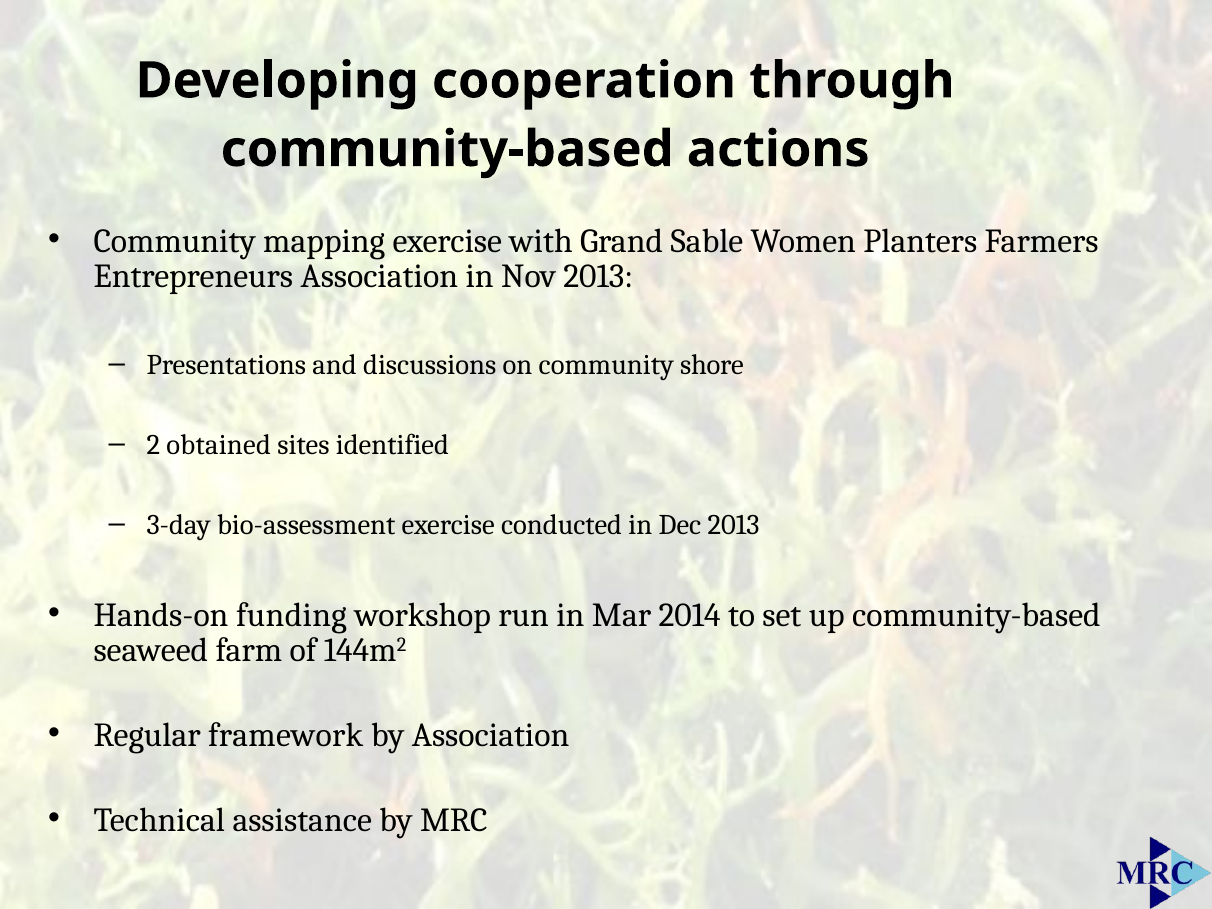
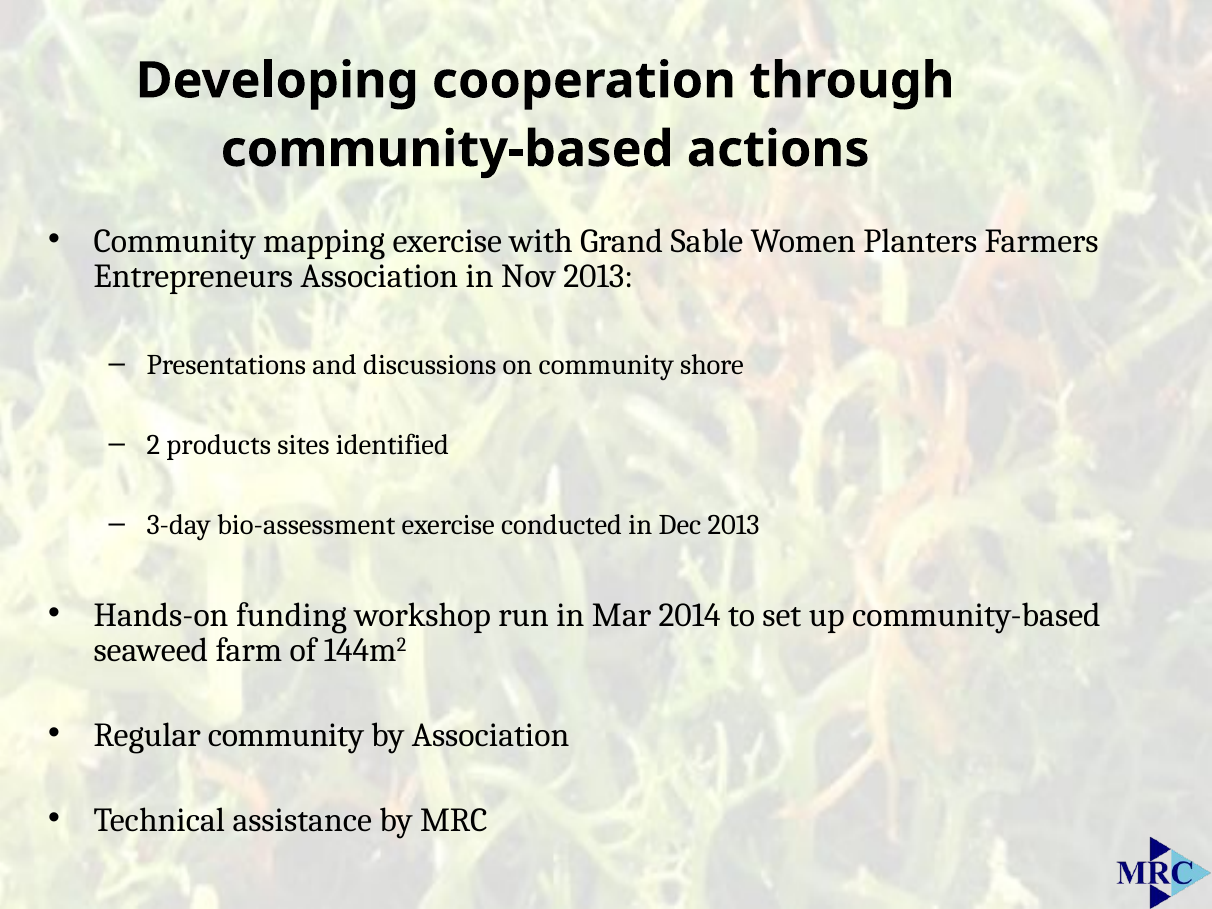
obtained: obtained -> products
Regular framework: framework -> community
